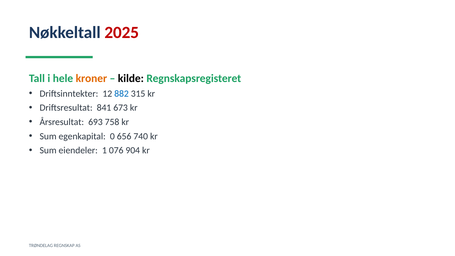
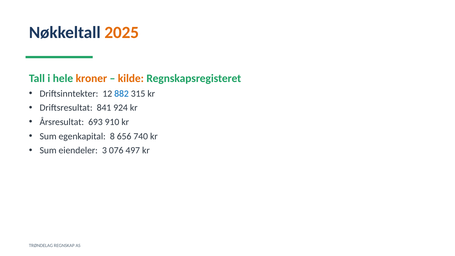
2025 colour: red -> orange
kilde colour: black -> orange
673: 673 -> 924
758: 758 -> 910
0: 0 -> 8
1: 1 -> 3
904: 904 -> 497
